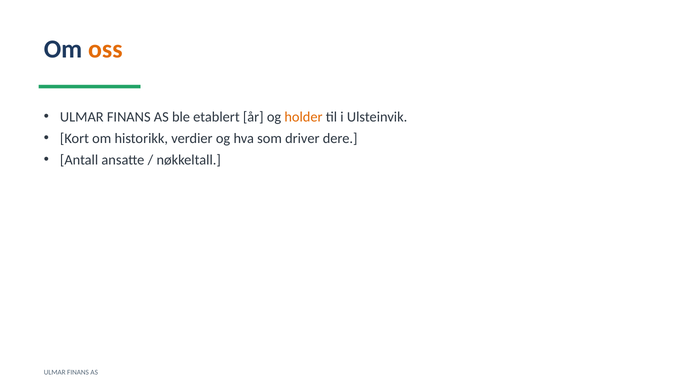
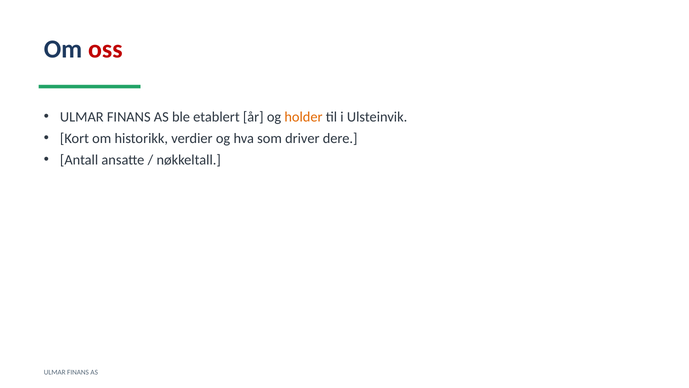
oss colour: orange -> red
